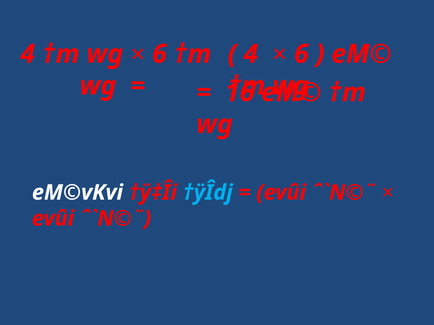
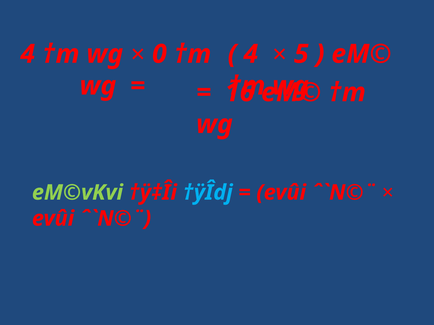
6 at (159, 54): 6 -> 0
6 at (301, 54): 6 -> 5
eM©vKvi colour: white -> light green
